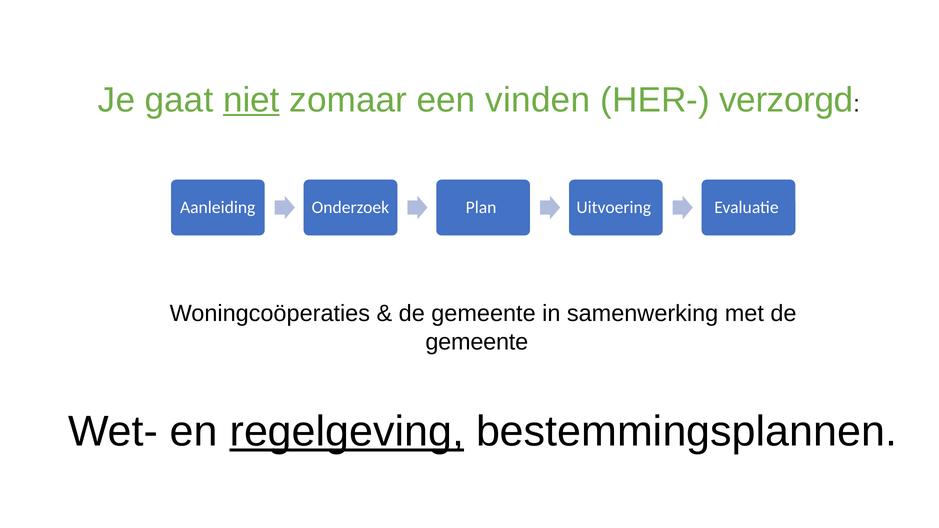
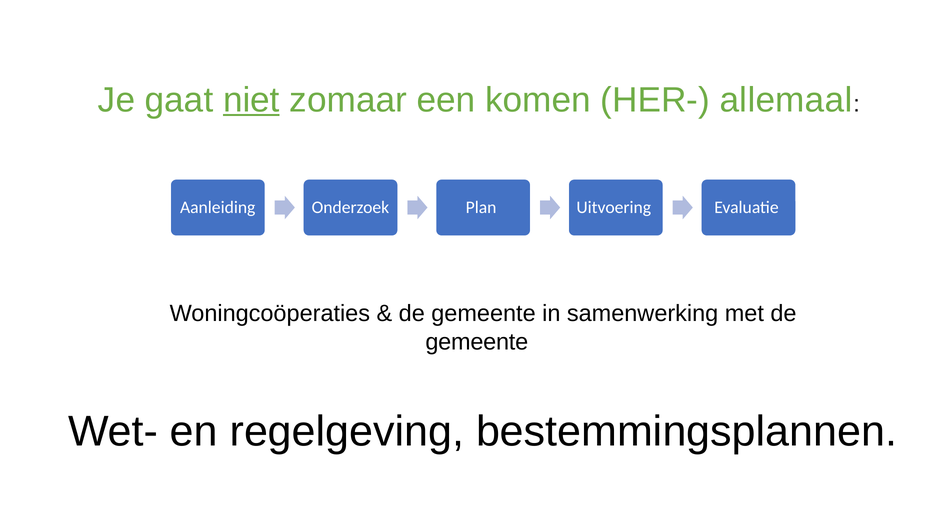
vinden: vinden -> komen
verzorgd: verzorgd -> allemaal
regelgeving underline: present -> none
